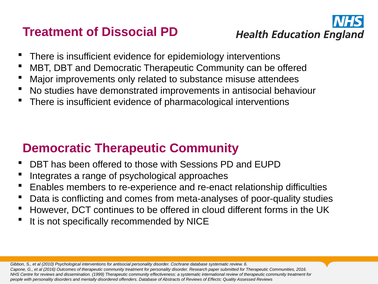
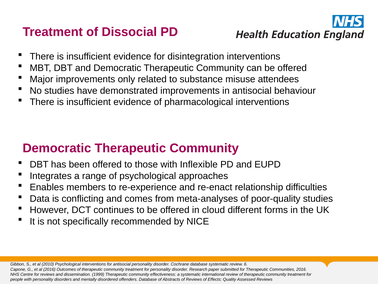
epidemiology: epidemiology -> disintegration
Sessions: Sessions -> Inflexible
